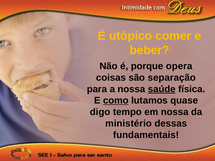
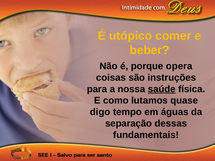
separação: separação -> instruções
como underline: present -> none
em nossa: nossa -> águas
ministério: ministério -> separação
